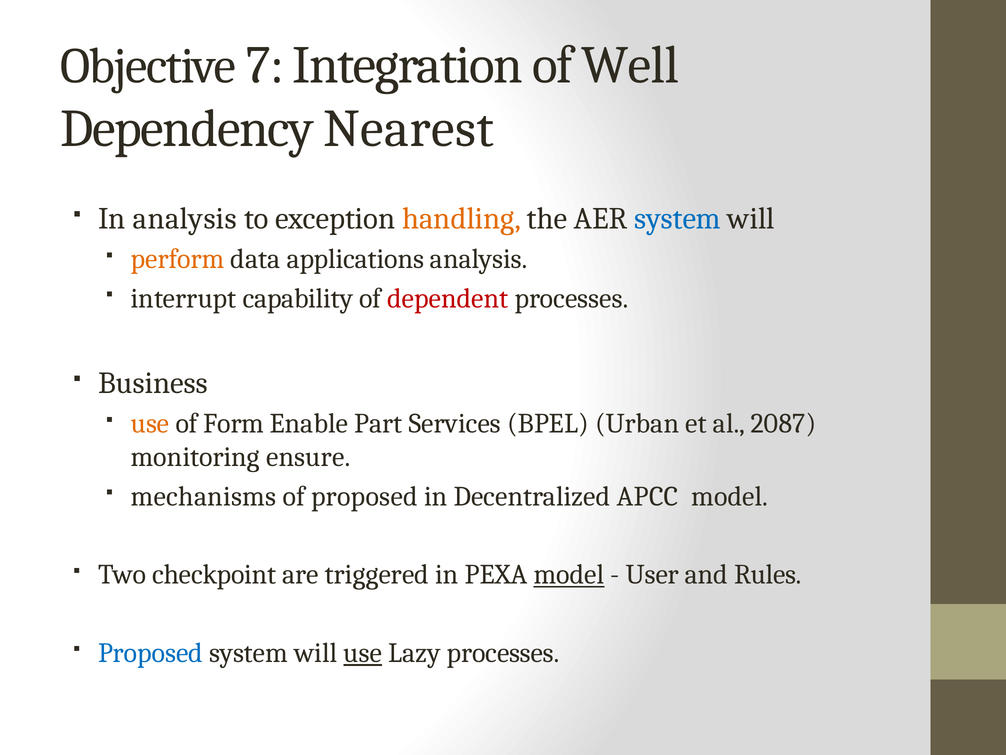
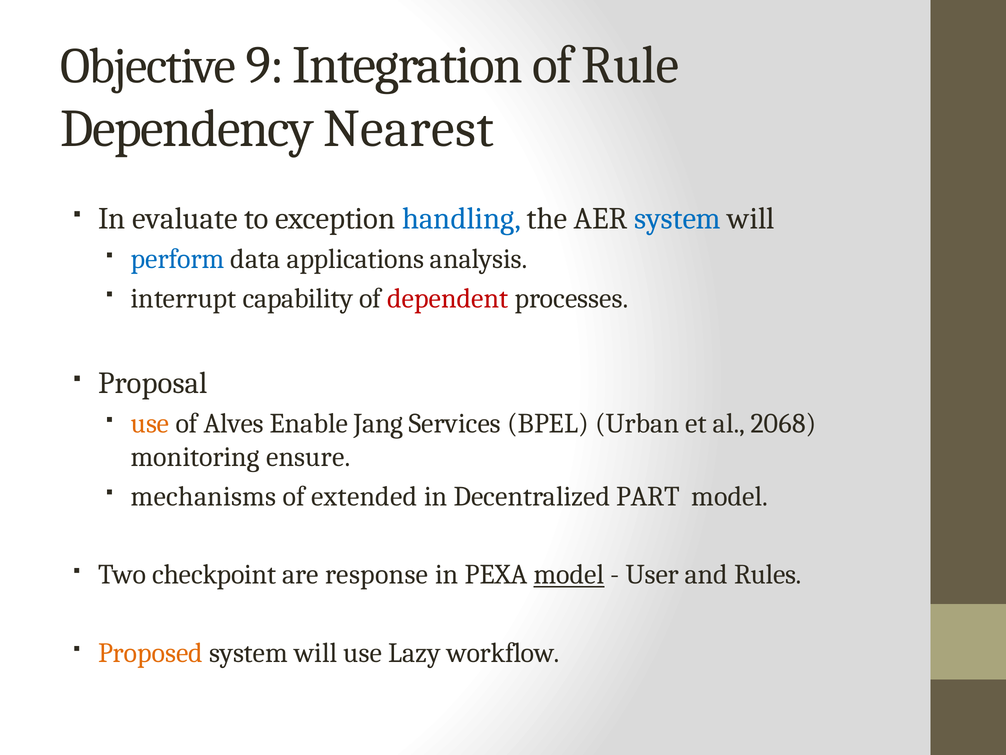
7: 7 -> 9
Well: Well -> Rule
In analysis: analysis -> evaluate
handling colour: orange -> blue
perform colour: orange -> blue
Business: Business -> Proposal
Form: Form -> Alves
Part: Part -> Jang
2087: 2087 -> 2068
of proposed: proposed -> extended
APCC: APCC -> PART
triggered: triggered -> response
Proposed at (150, 653) colour: blue -> orange
use at (363, 653) underline: present -> none
Lazy processes: processes -> workflow
